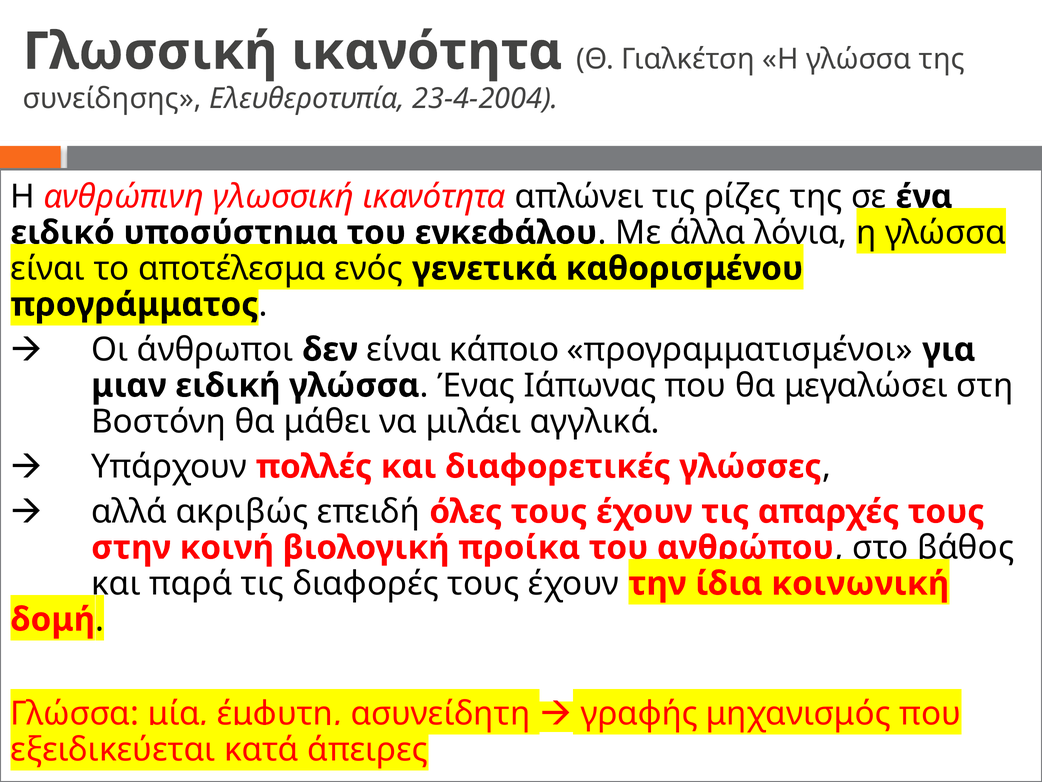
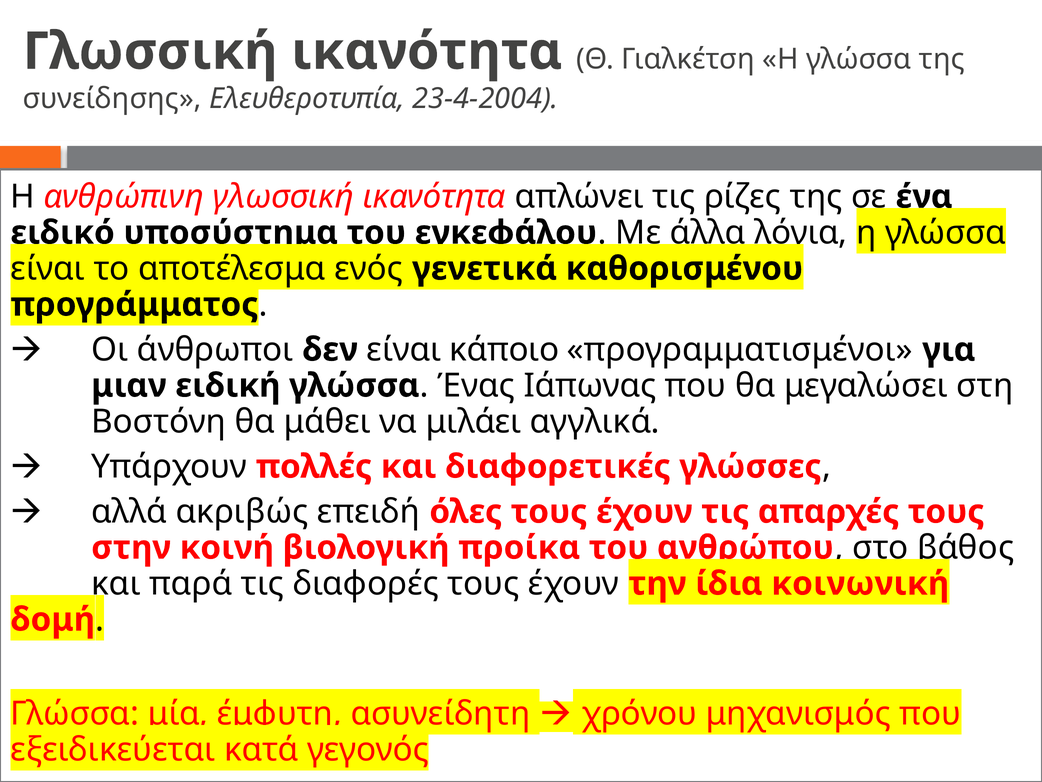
γραφής: γραφής -> χρόνου
άπειρες: άπειρες -> γεγονός
